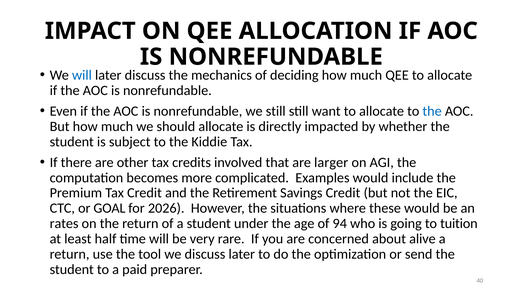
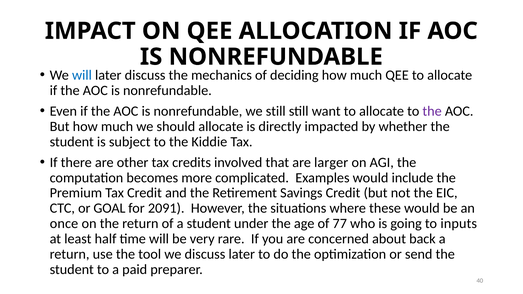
the at (432, 111) colour: blue -> purple
2026: 2026 -> 2091
rates: rates -> once
94: 94 -> 77
tuition: tuition -> inputs
alive: alive -> back
